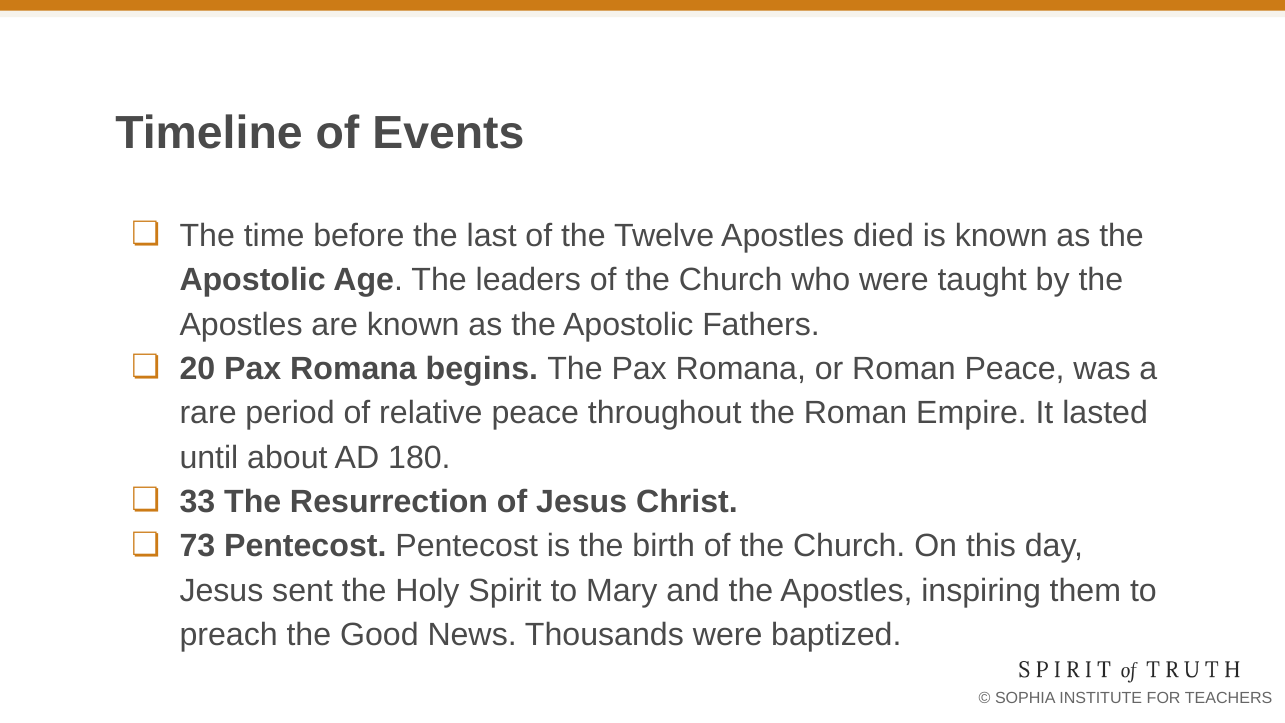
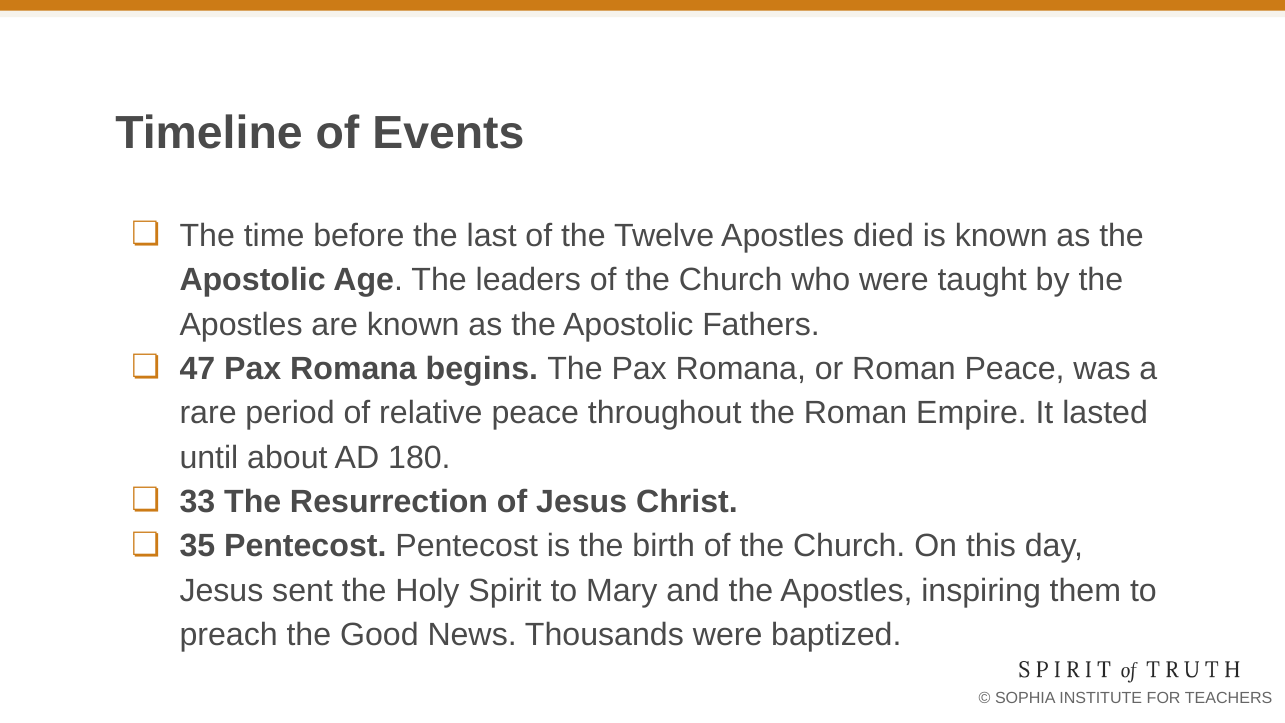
20: 20 -> 47
73: 73 -> 35
